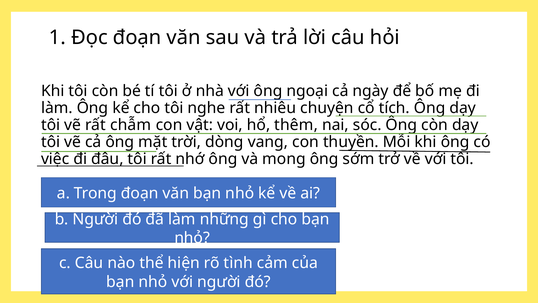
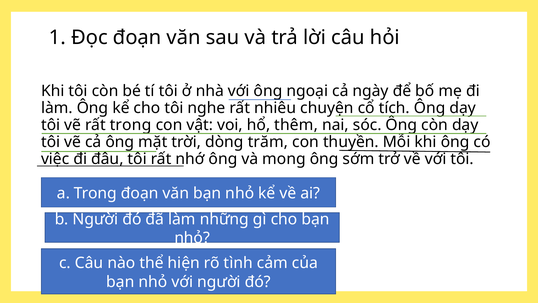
rất chẫm: chẫm -> trong
vang: vang -> trăm
